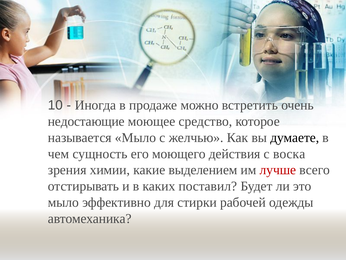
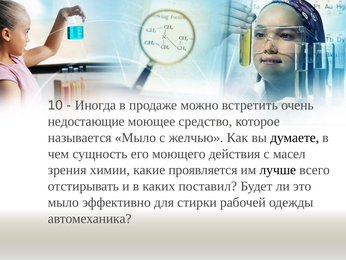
воска: воска -> масел
выделением: выделением -> проявляется
лучше colour: red -> black
